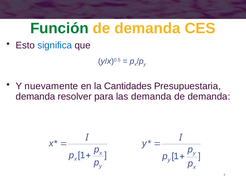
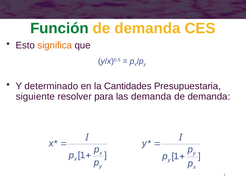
significa colour: blue -> orange
nuevamente: nuevamente -> determinado
demanda at (35, 96): demanda -> siguiente
